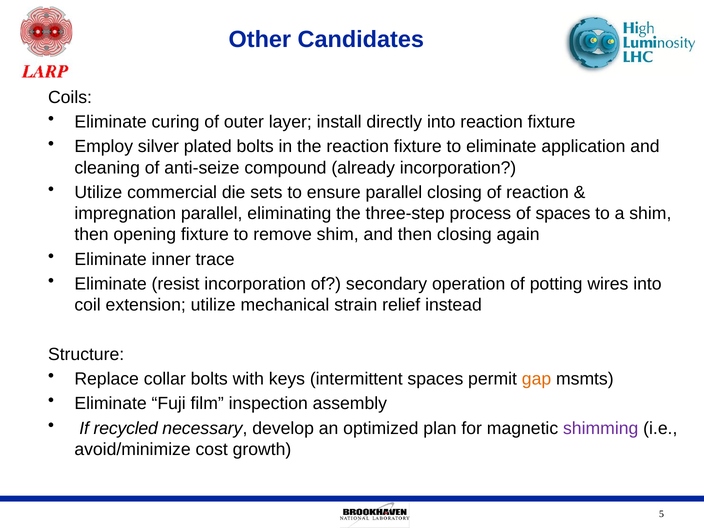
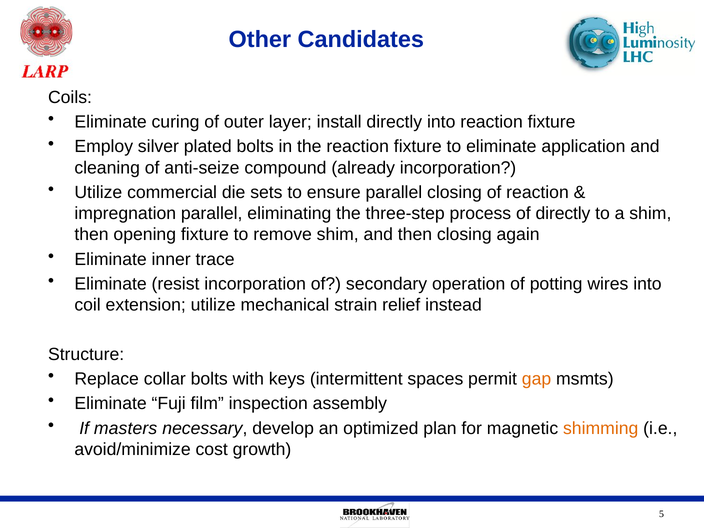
of spaces: spaces -> directly
recycled: recycled -> masters
shimming colour: purple -> orange
